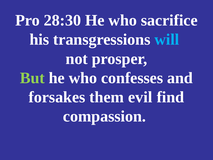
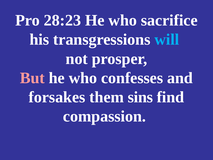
28:30: 28:30 -> 28:23
But colour: light green -> pink
evil: evil -> sins
